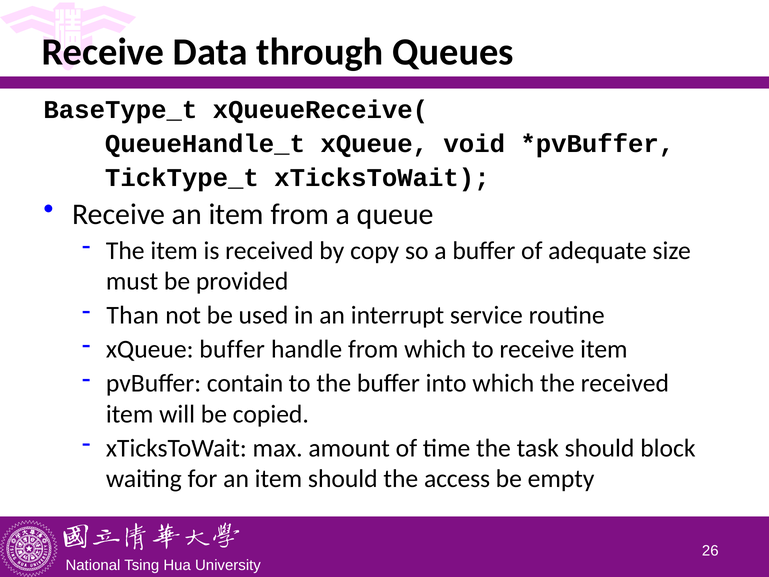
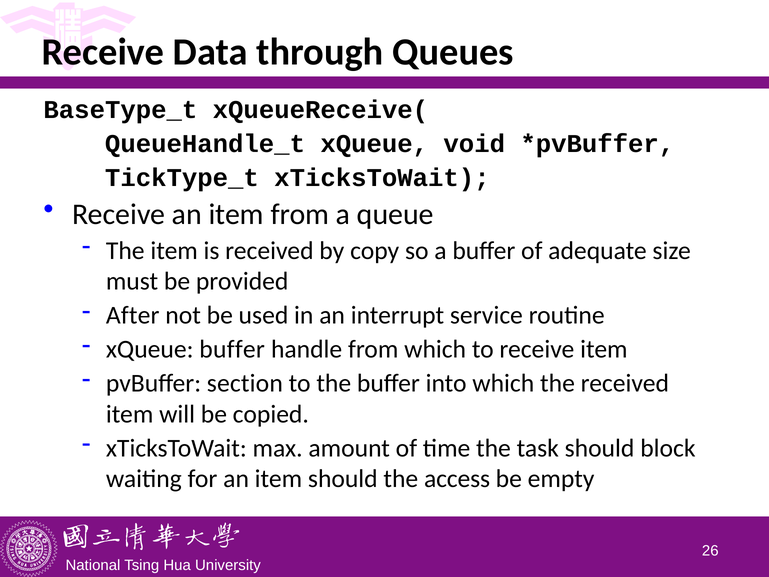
Than: Than -> After
contain: contain -> section
